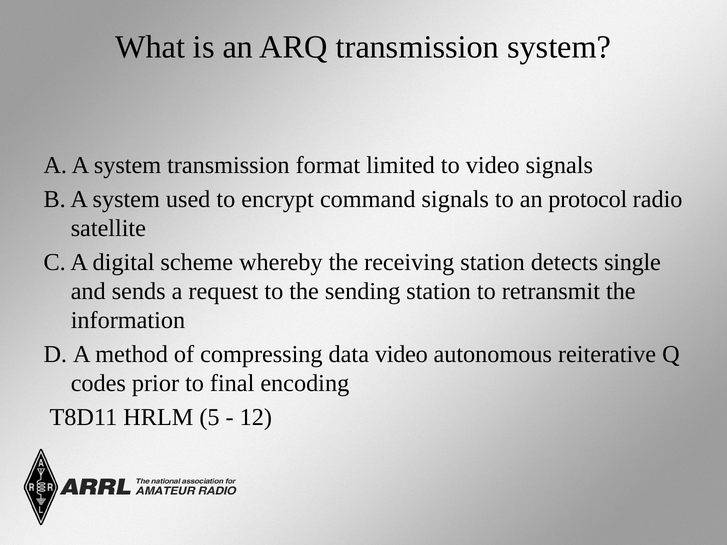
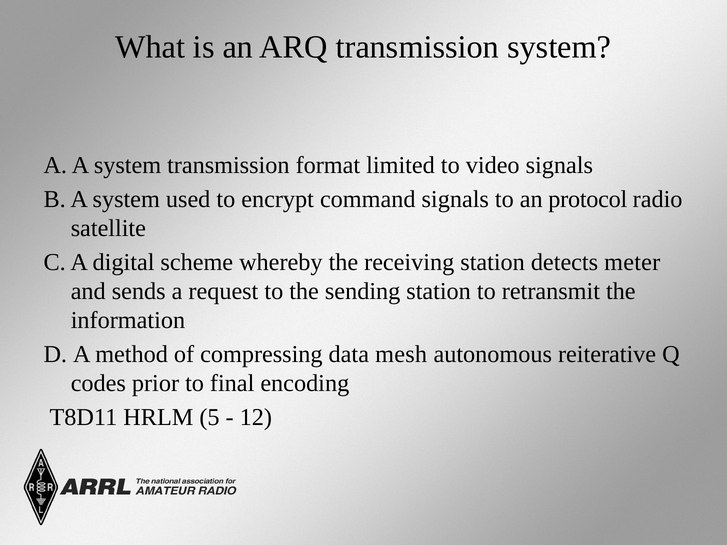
single: single -> meter
data video: video -> mesh
